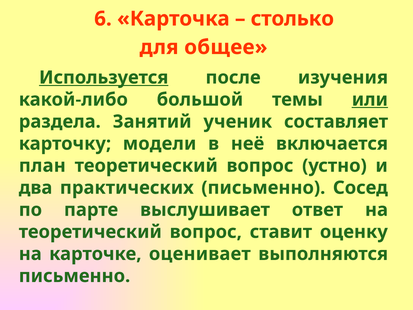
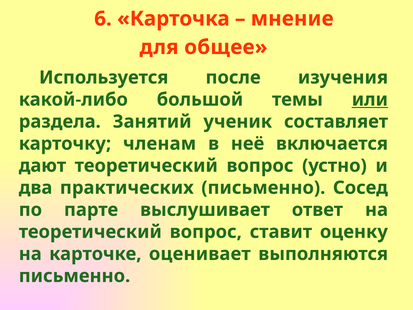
столько: столько -> мнение
Используется underline: present -> none
модели: модели -> членам
план: план -> дают
